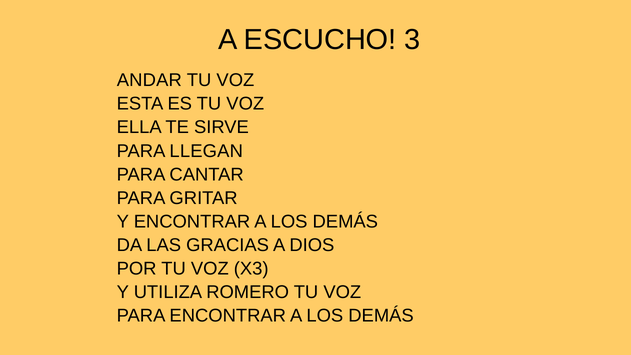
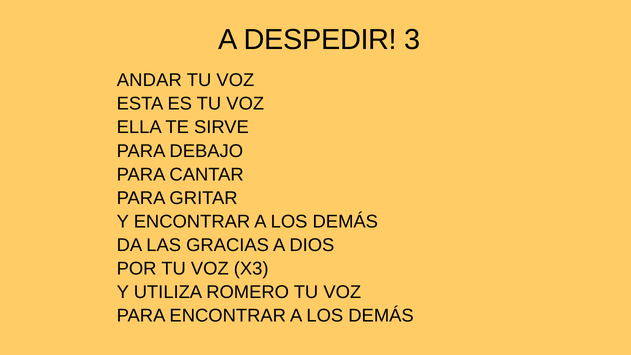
ESCUCHO: ESCUCHO -> DESPEDIR
LLEGAN: LLEGAN -> DEBAJO
